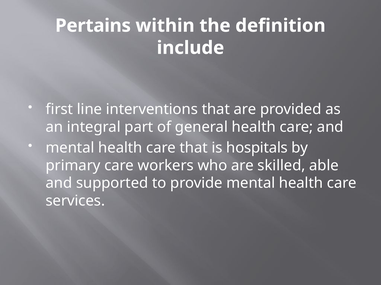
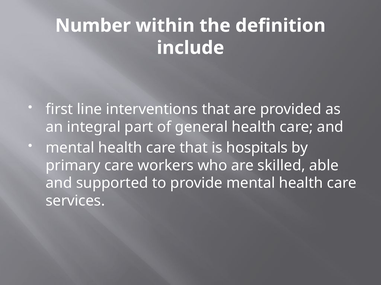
Pertains: Pertains -> Number
